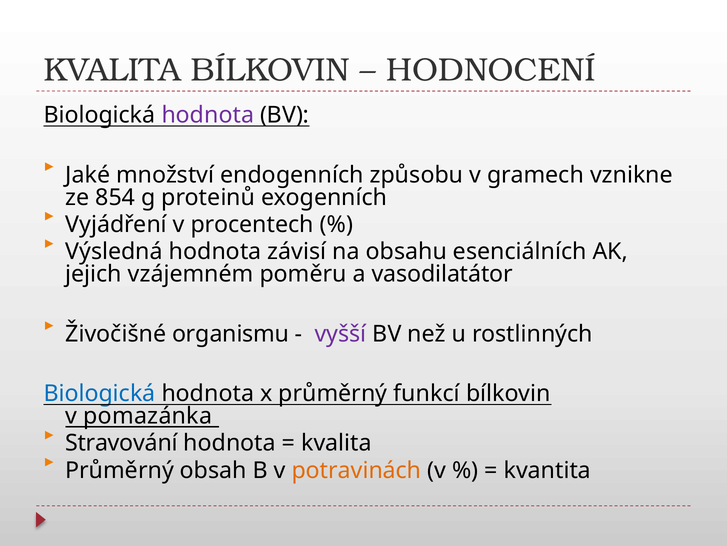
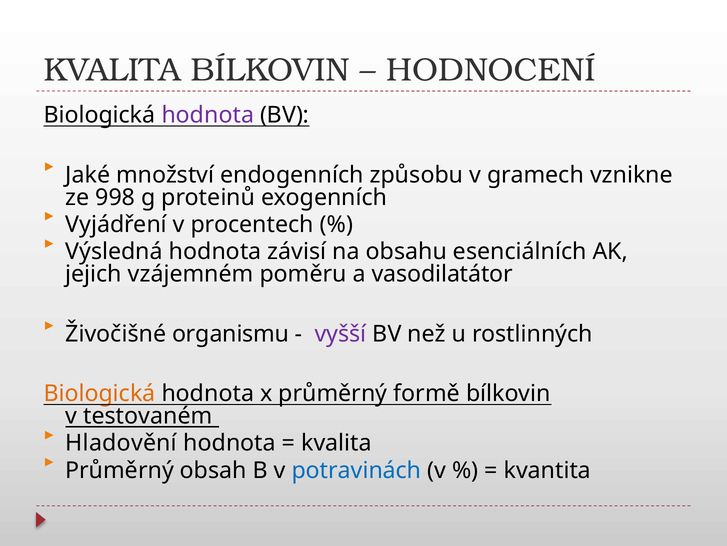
854: 854 -> 998
Biologická at (99, 393) colour: blue -> orange
funkcí: funkcí -> formě
pomazánka: pomazánka -> testovaném
Stravování: Stravování -> Hladovění
potravinách colour: orange -> blue
